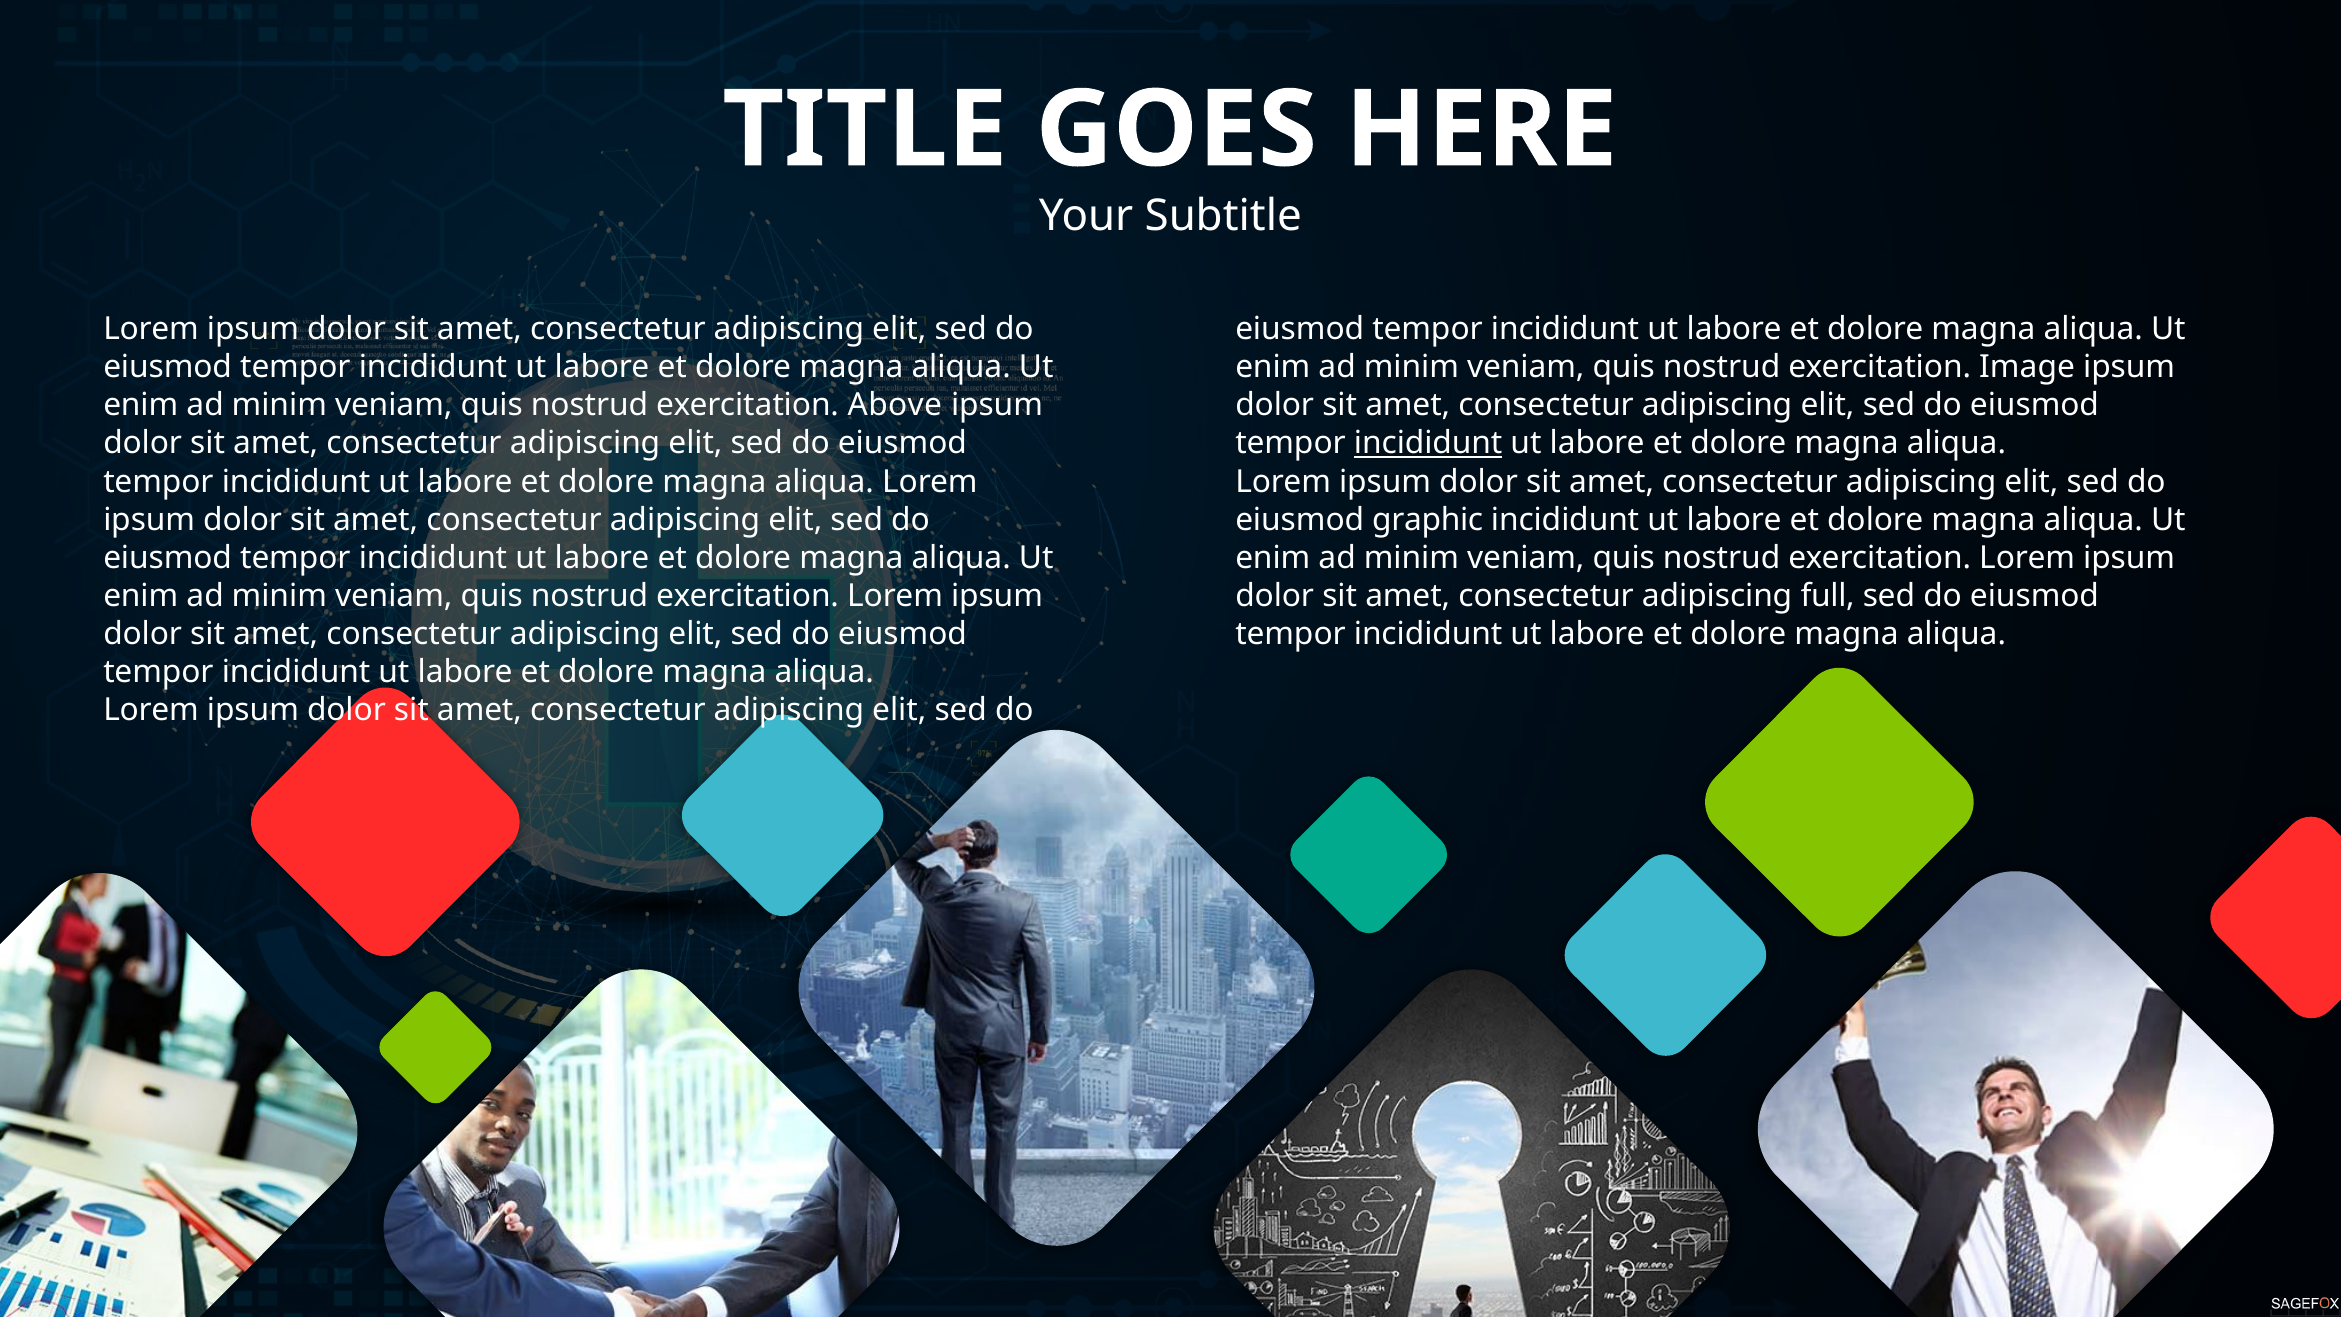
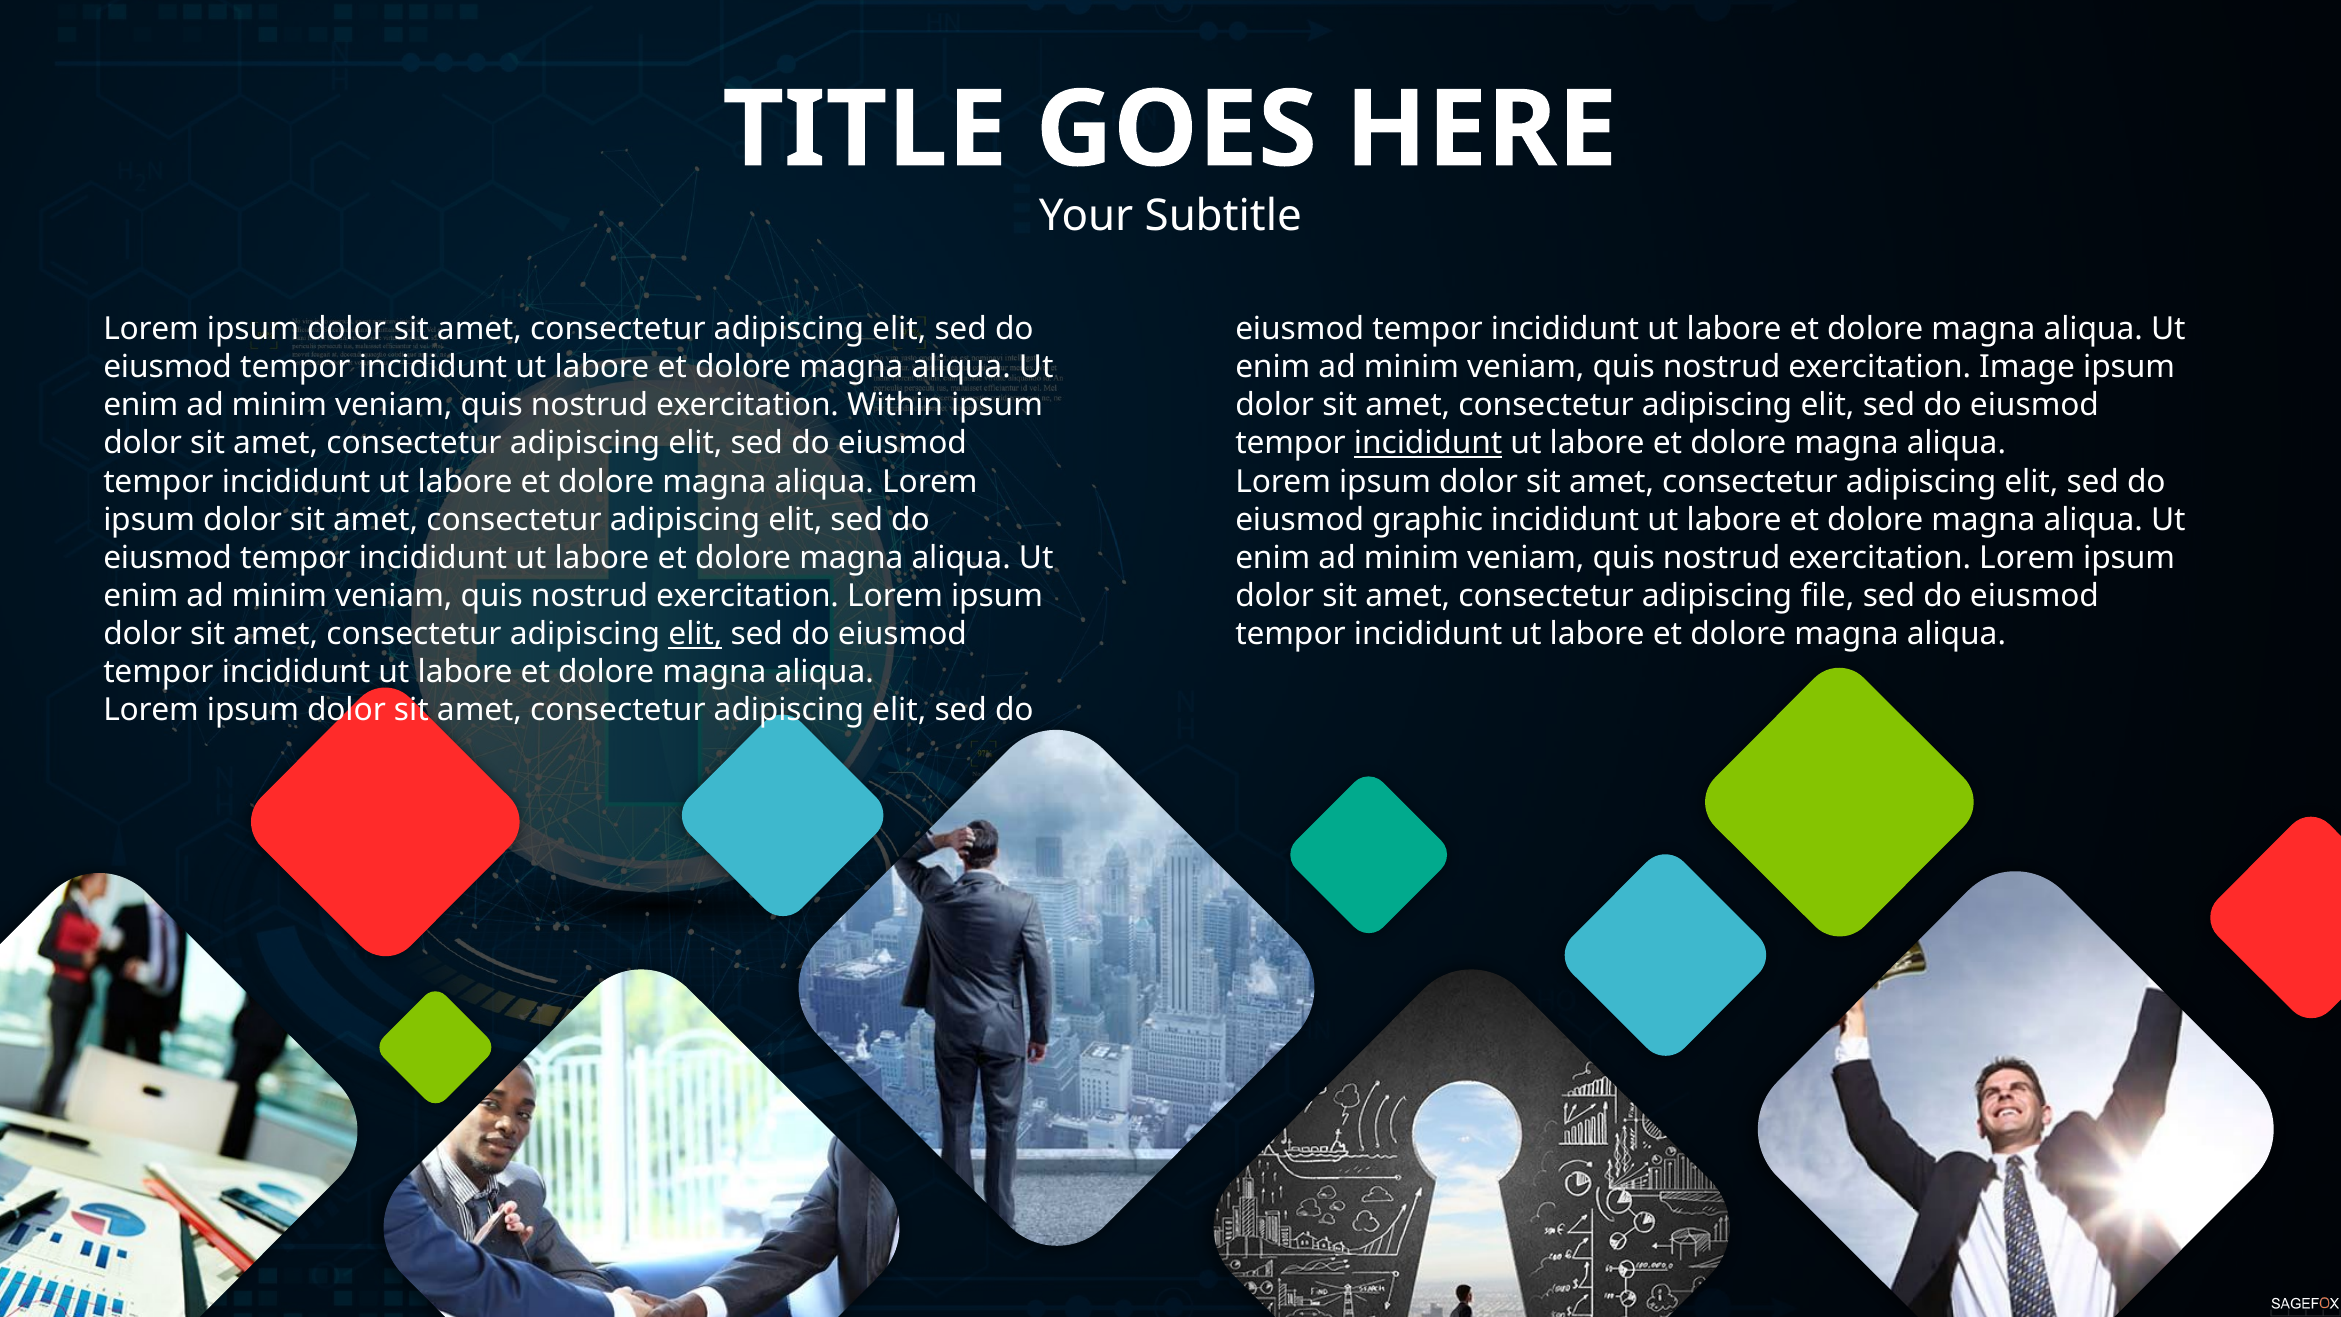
Above: Above -> Within
full: full -> file
elit at (695, 634) underline: none -> present
